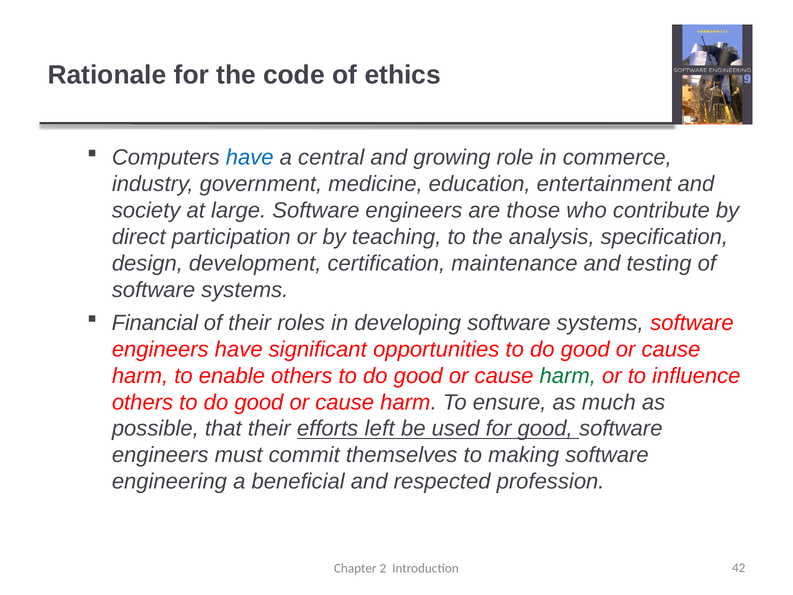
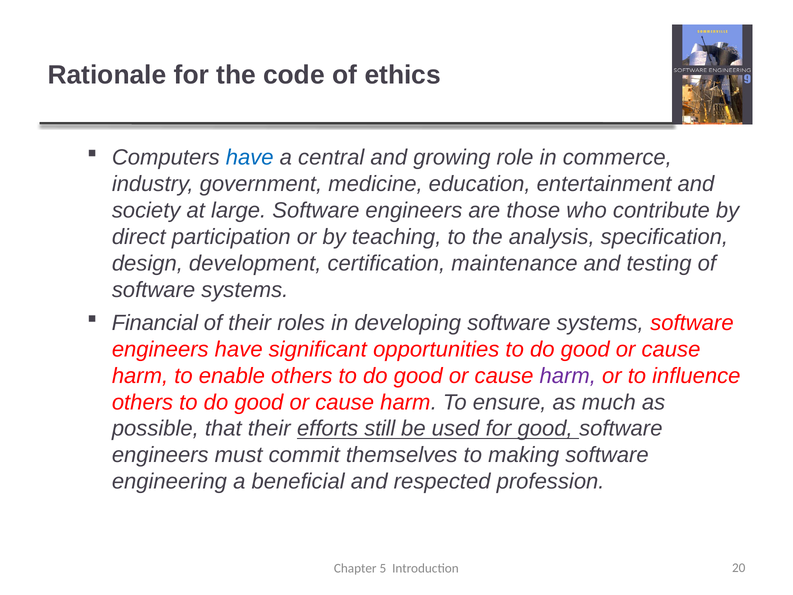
harm at (568, 376) colour: green -> purple
left: left -> still
2: 2 -> 5
42: 42 -> 20
